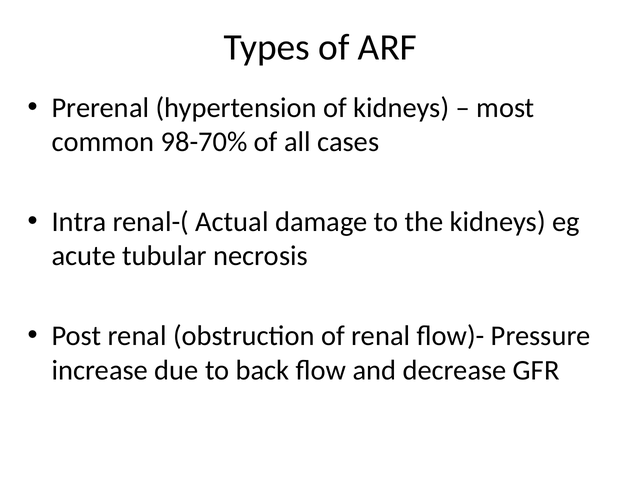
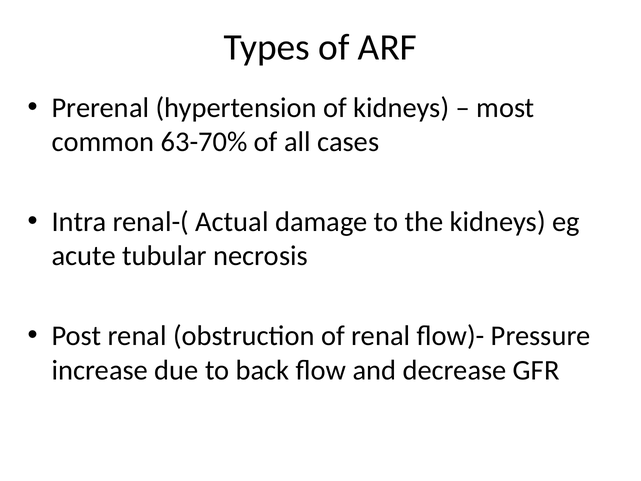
98-70%: 98-70% -> 63-70%
